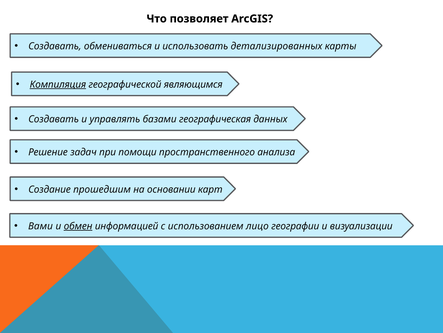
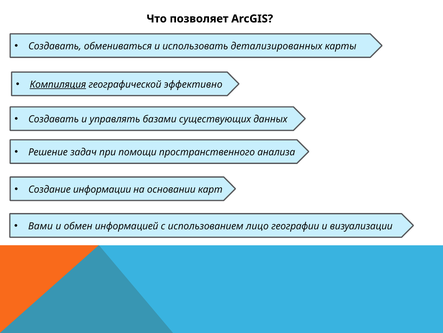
являющимся: являющимся -> эффективно
географическая: географическая -> существующих
прошедшим: прошедшим -> информации
обмен underline: present -> none
